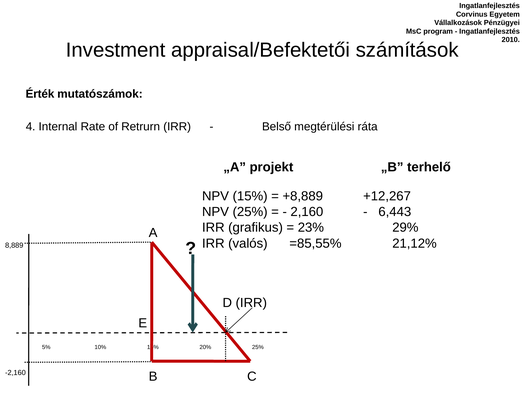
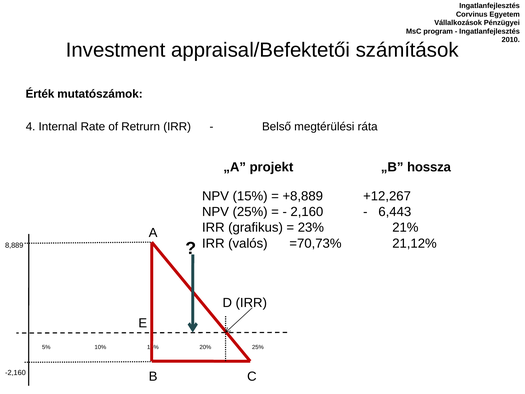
terhelő: terhelő -> hossza
29%: 29% -> 21%
=85,55%: =85,55% -> =70,73%
